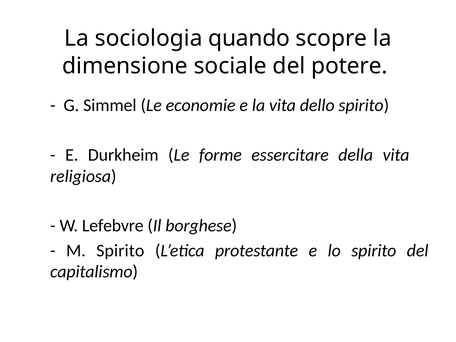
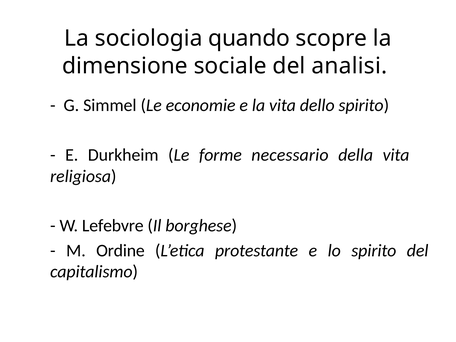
potere: potere -> analisi
essercitare: essercitare -> necessario
M Spirito: Spirito -> Ordine
